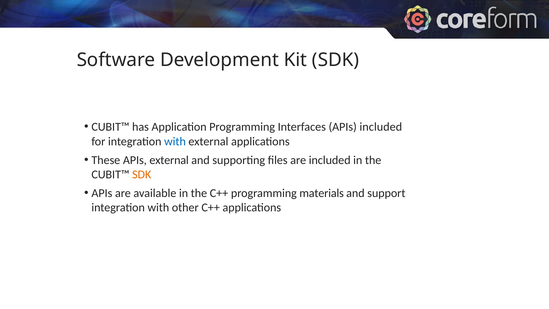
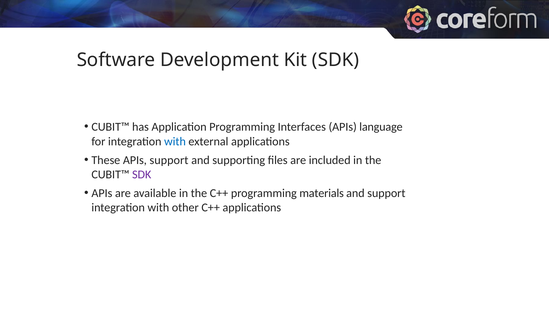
APIs included: included -> language
APIs external: external -> support
SDK at (142, 174) colour: orange -> purple
